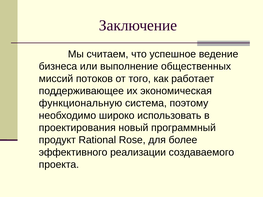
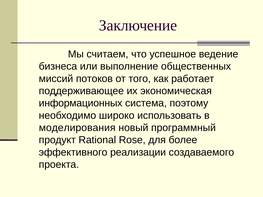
функциональную: функциональную -> информационных
проектирования: проектирования -> моделирования
